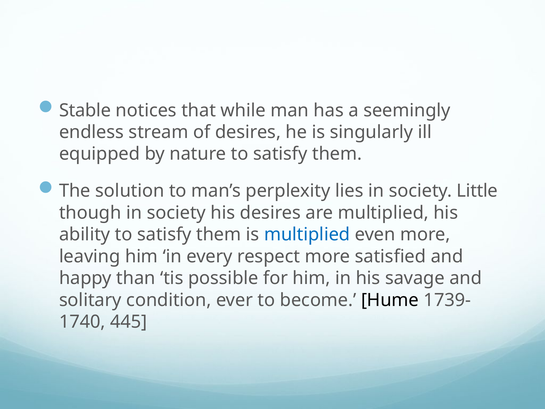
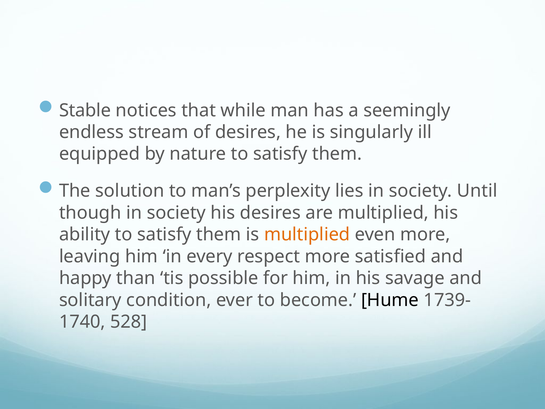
Little: Little -> Until
multiplied at (307, 234) colour: blue -> orange
445: 445 -> 528
